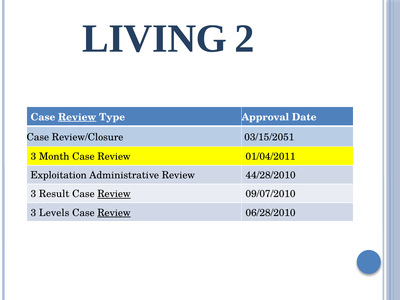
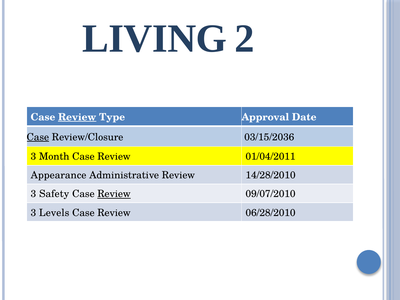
Case at (38, 137) underline: none -> present
03/15/2051: 03/15/2051 -> 03/15/2036
Exploitation: Exploitation -> Appearance
44/28/2010: 44/28/2010 -> 14/28/2010
Result: Result -> Safety
Review at (114, 213) underline: present -> none
